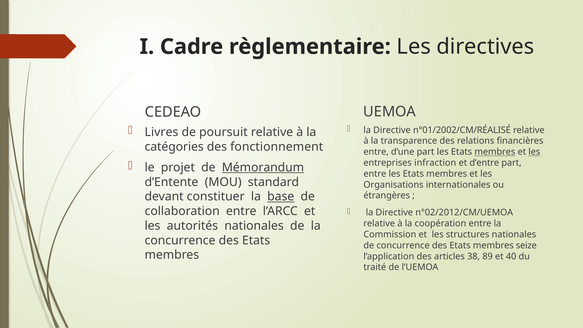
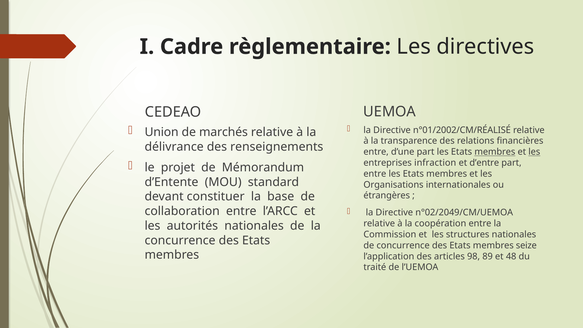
Livres: Livres -> Union
poursuit: poursuit -> marchés
catégories: catégories -> délivrance
fonctionnement: fonctionnement -> renseignements
Mémorandum underline: present -> none
base underline: present -> none
n°02/2012/CM/UEMOA: n°02/2012/CM/UEMOA -> n°02/2049/CM/UEMOA
38: 38 -> 98
40: 40 -> 48
